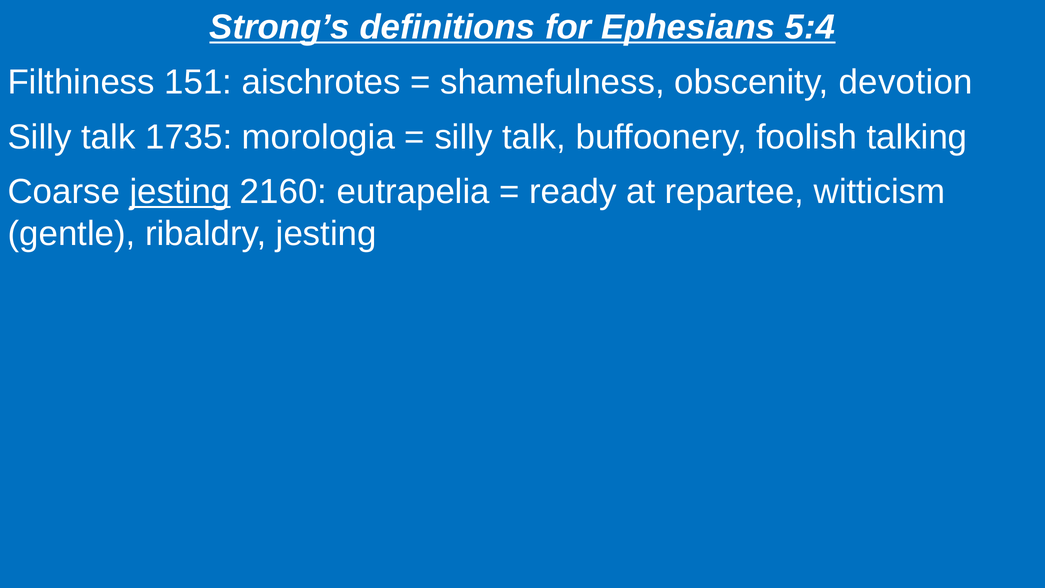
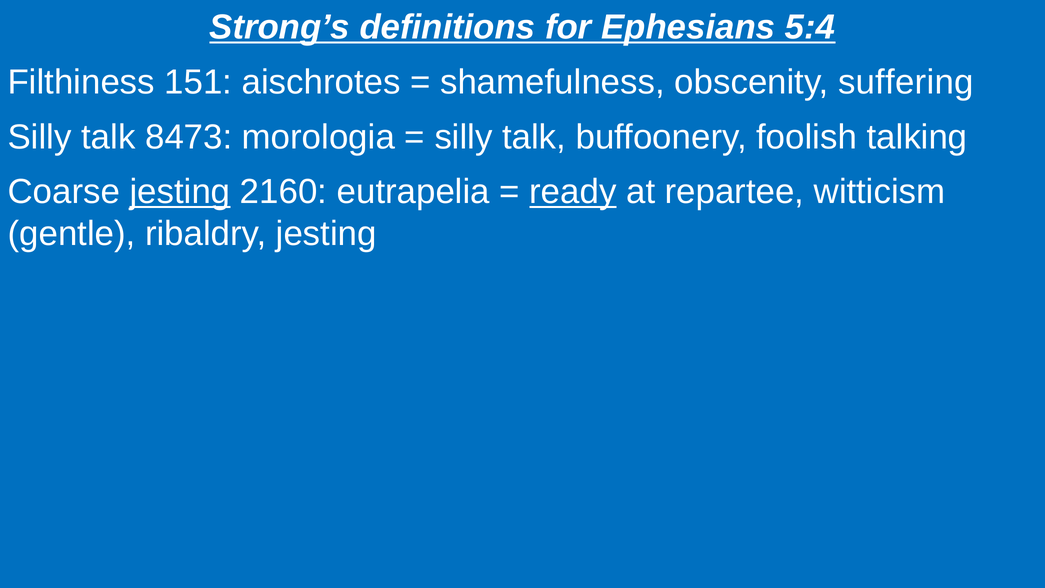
devotion: devotion -> suffering
1735: 1735 -> 8473
ready underline: none -> present
